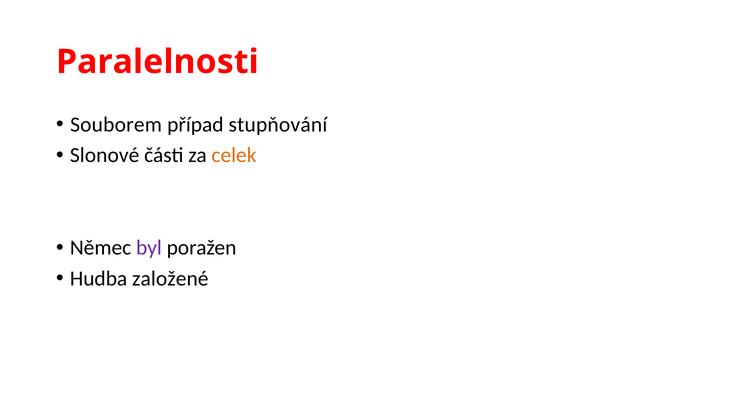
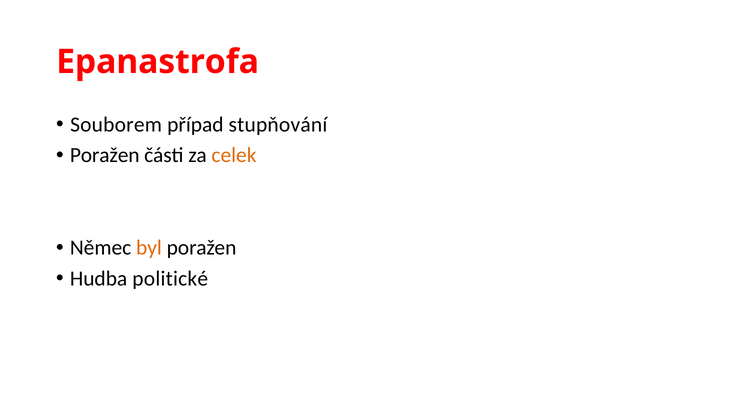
Paralelnosti: Paralelnosti -> Epanastrofa
Slonové at (105, 155): Slonové -> Poražen
byl colour: purple -> orange
založené: založené -> politické
